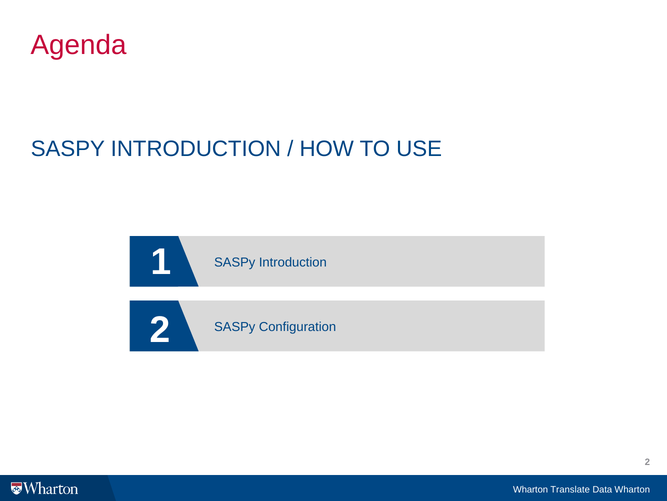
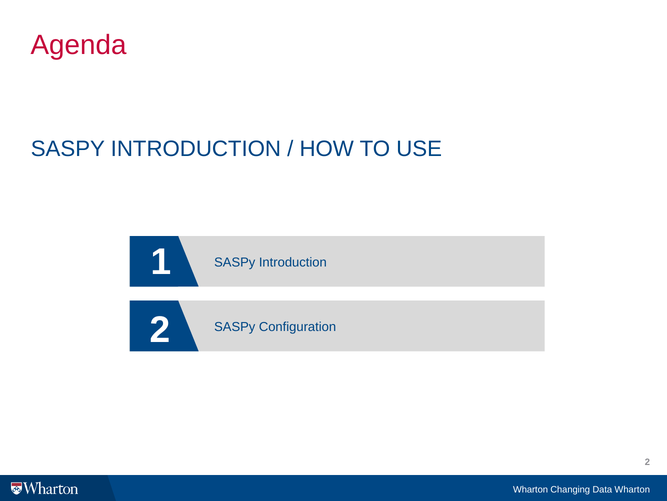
Translate: Translate -> Changing
